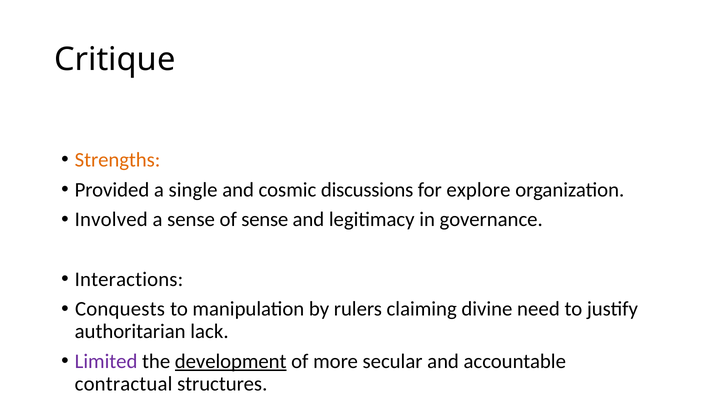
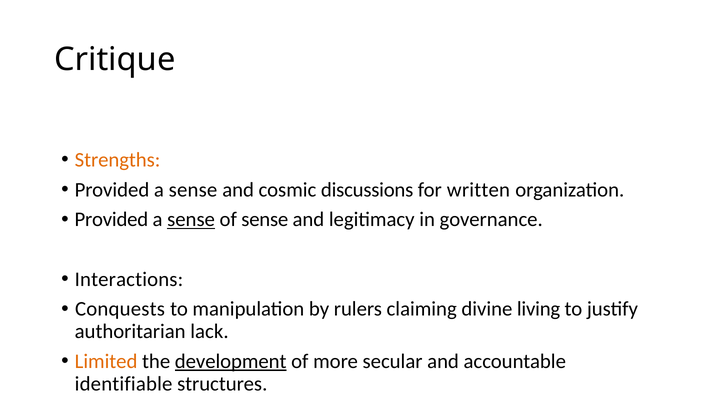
single at (193, 190): single -> sense
explore: explore -> written
Involved at (111, 220): Involved -> Provided
sense at (191, 220) underline: none -> present
need: need -> living
Limited colour: purple -> orange
contractual: contractual -> identifiable
